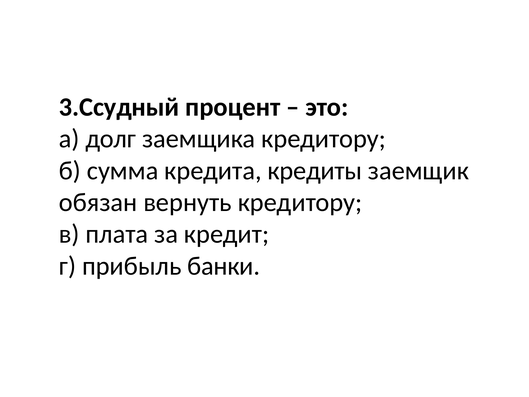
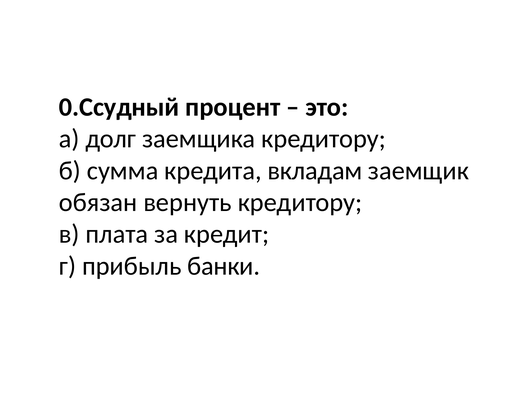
3.Ссудный: 3.Ссудный -> 0.Ссудный
кредиты: кредиты -> вкладам
